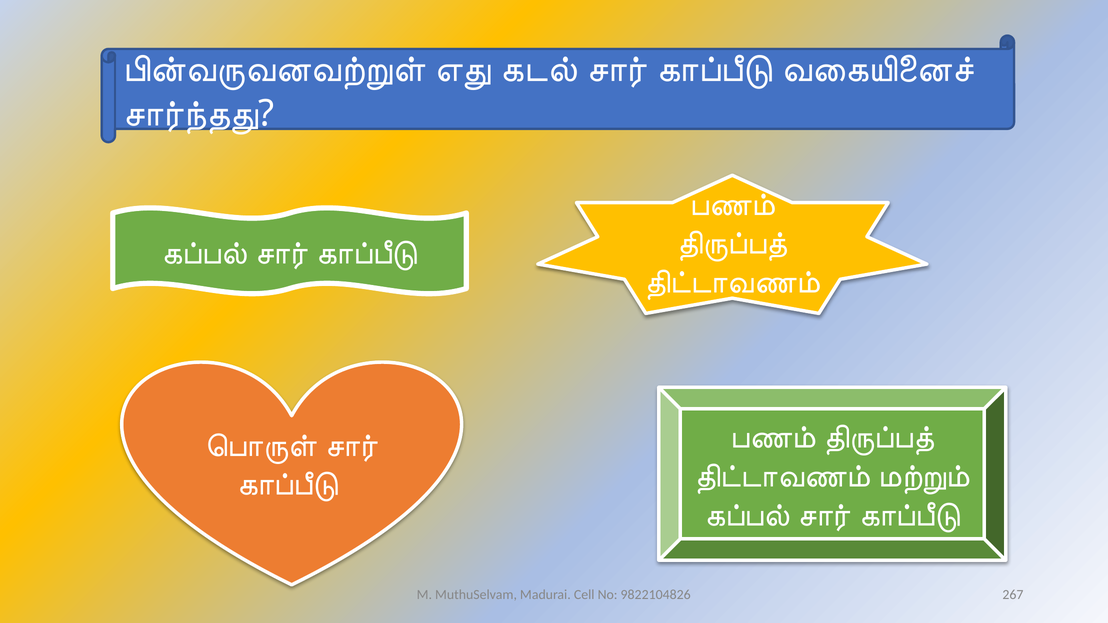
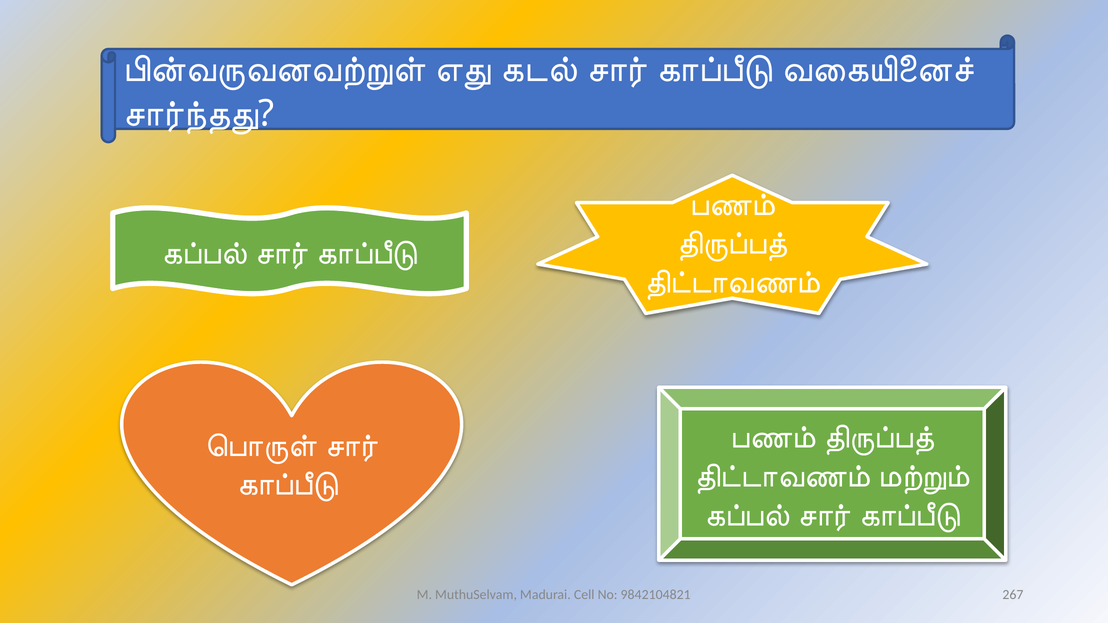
9822104826: 9822104826 -> 9842104821
